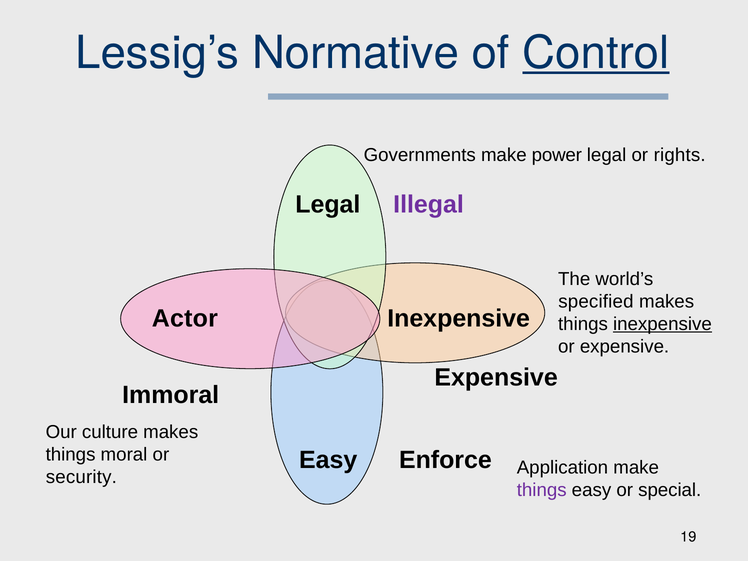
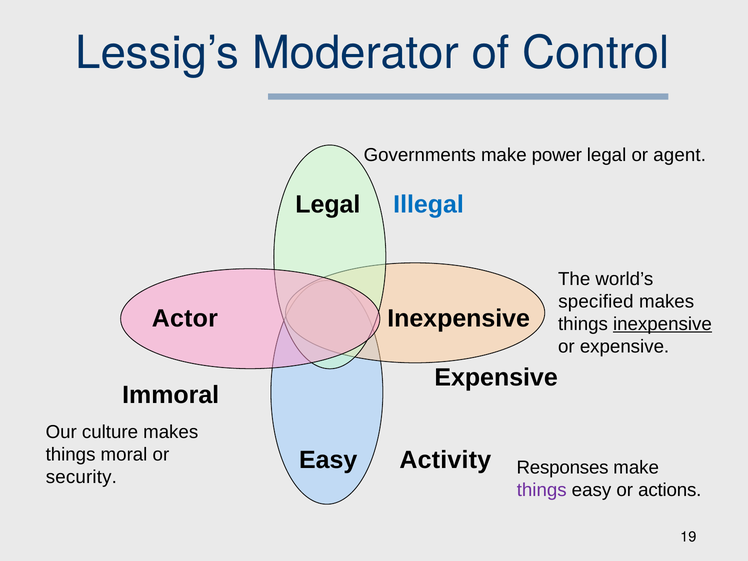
Normative: Normative -> Moderator
Control underline: present -> none
rights: rights -> agent
Illegal colour: purple -> blue
Enforce: Enforce -> Activity
Application: Application -> Responses
special: special -> actions
